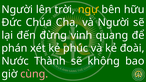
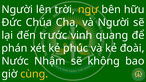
đừng: đừng -> trước
Thành: Thành -> Nhậm
cùng colour: pink -> yellow
